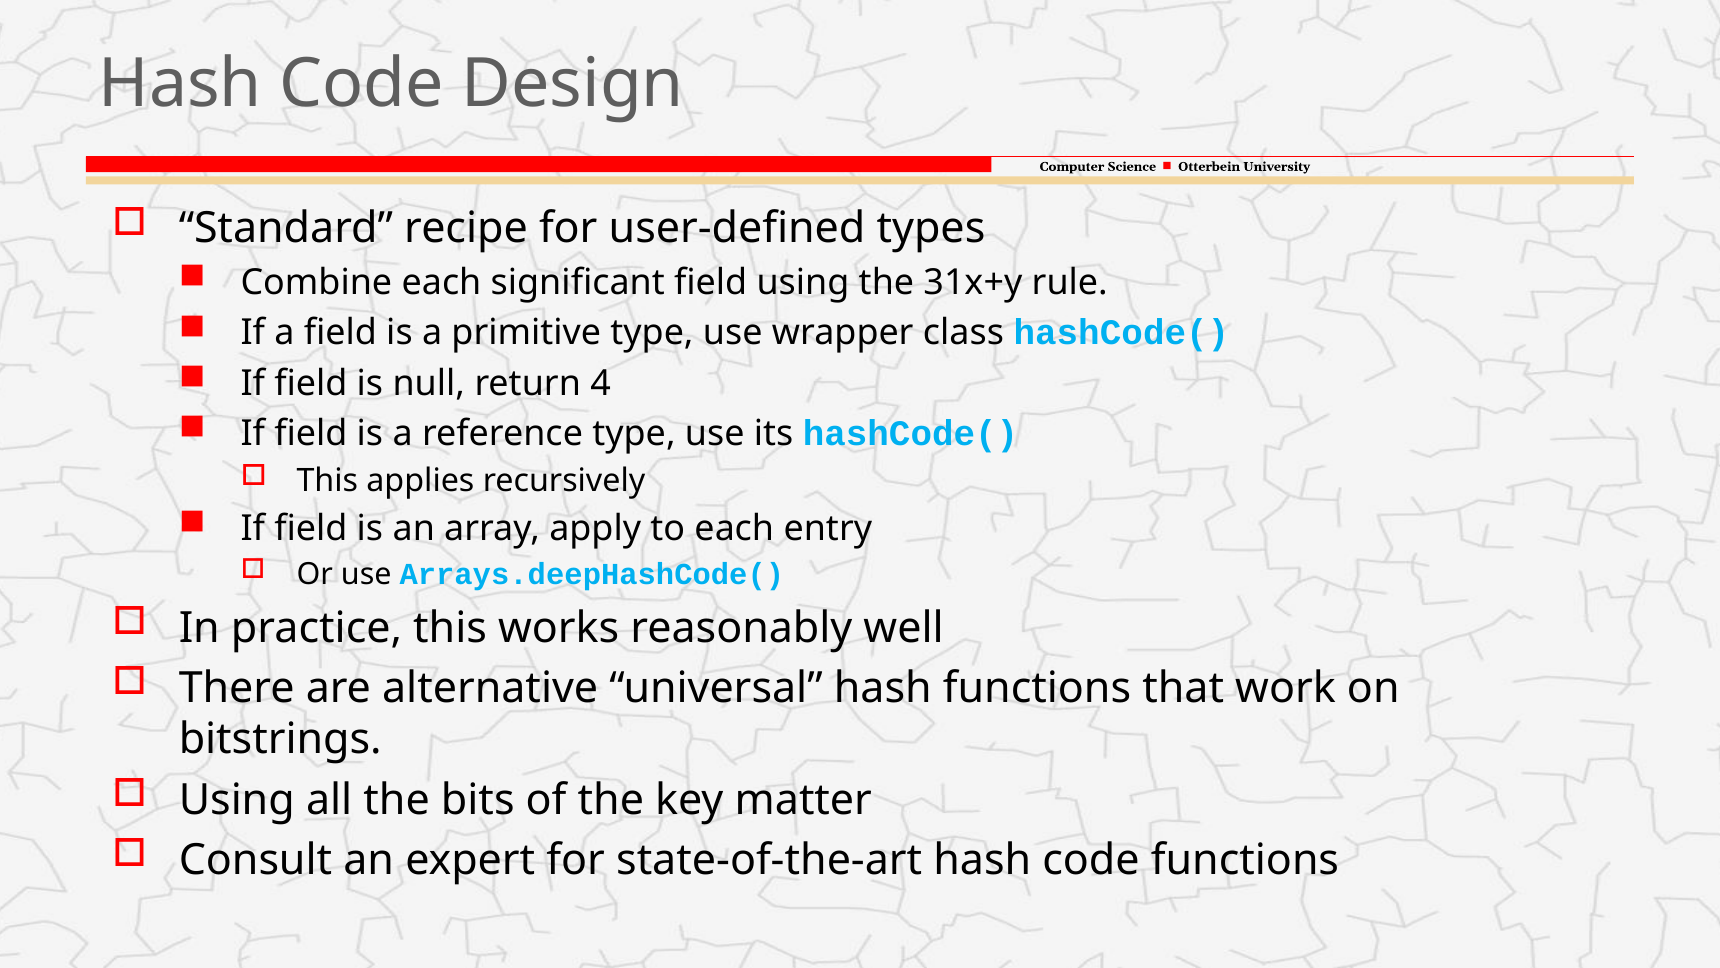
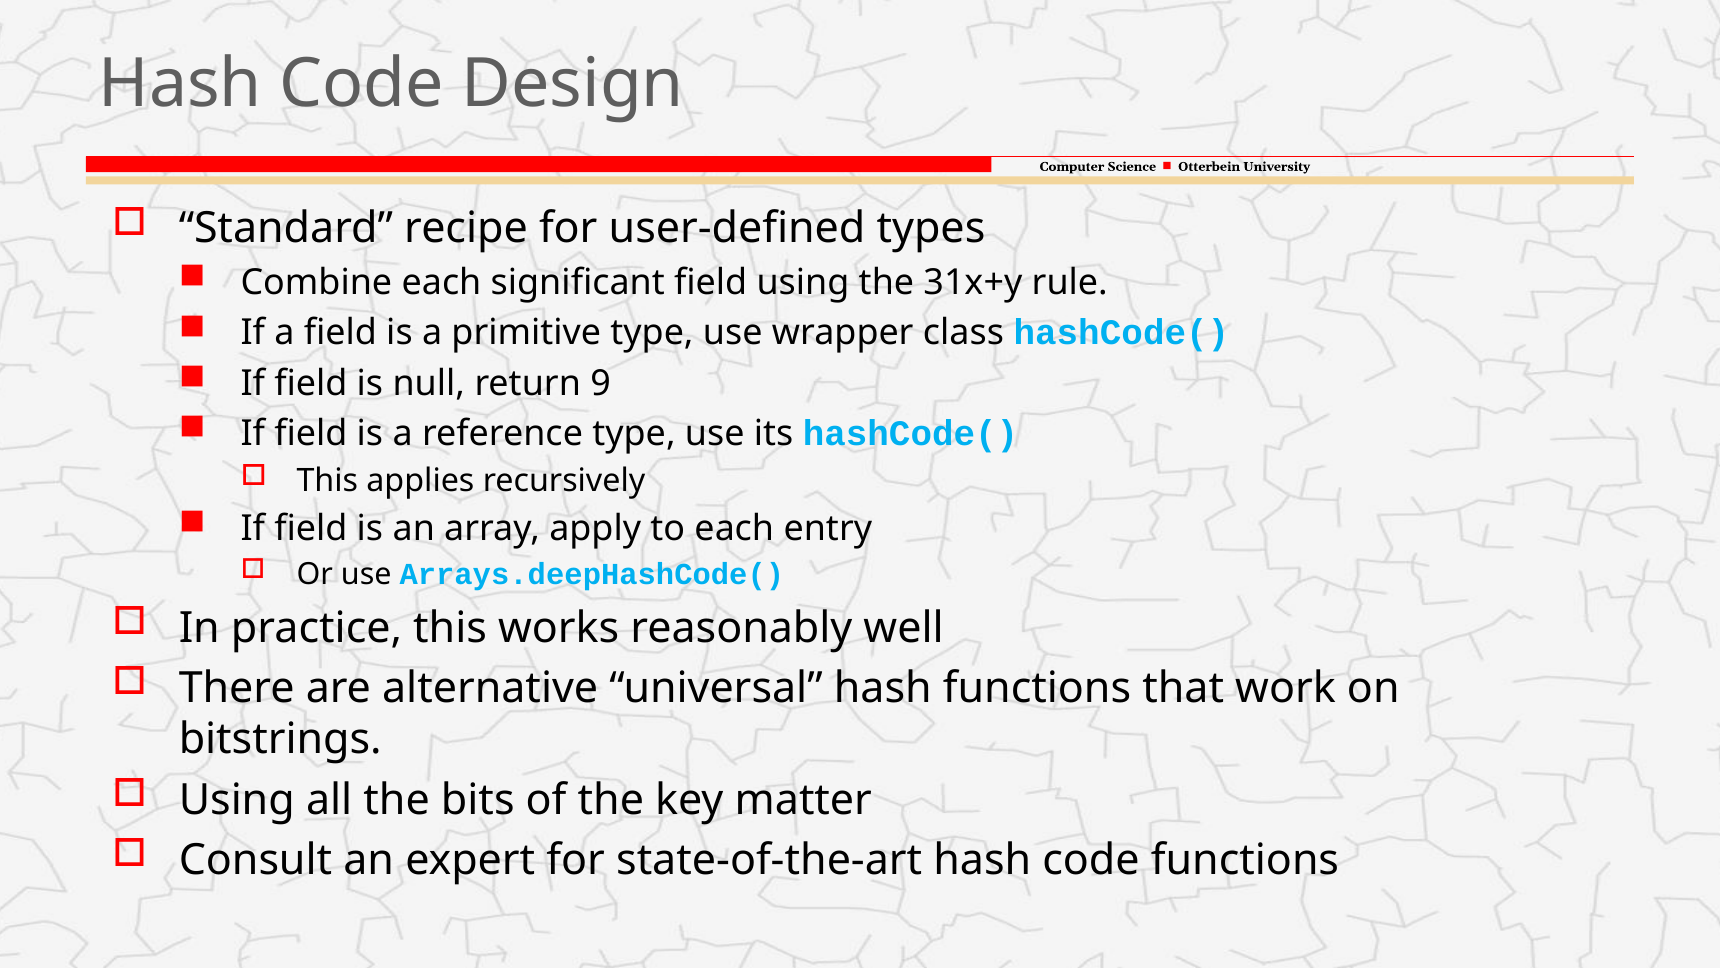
4: 4 -> 9
